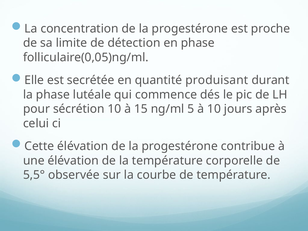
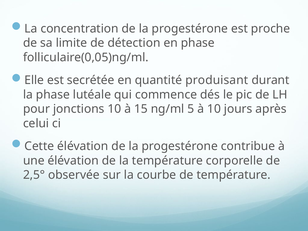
sécrétion: sécrétion -> jonctions
5,5°: 5,5° -> 2,5°
